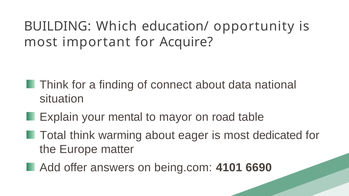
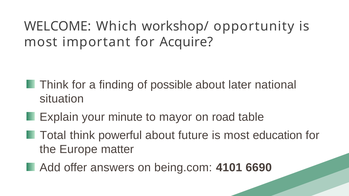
BUILDING: BUILDING -> WELCOME
education/: education/ -> workshop/
connect: connect -> possible
data: data -> later
mental: mental -> minute
warming: warming -> powerful
eager: eager -> future
dedicated: dedicated -> education
